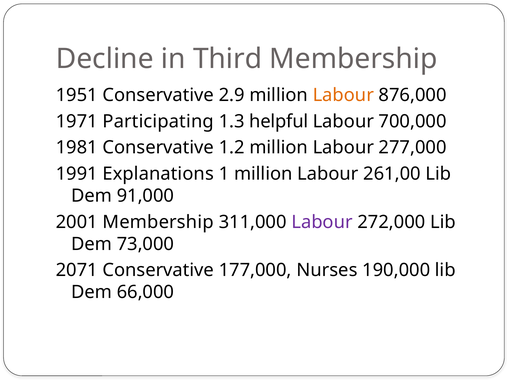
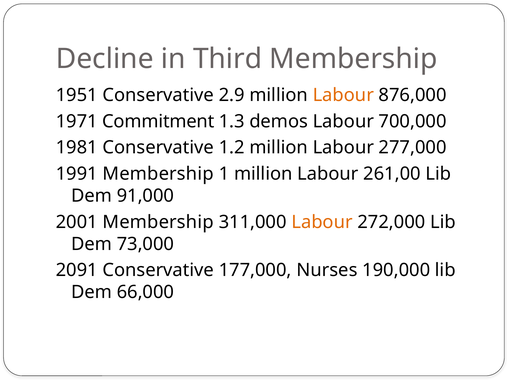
Participating: Participating -> Commitment
helpful: helpful -> demos
1991 Explanations: Explanations -> Membership
Labour at (322, 222) colour: purple -> orange
2071: 2071 -> 2091
